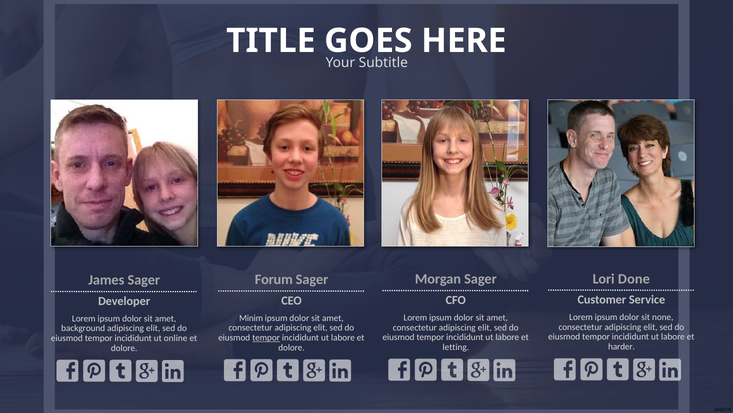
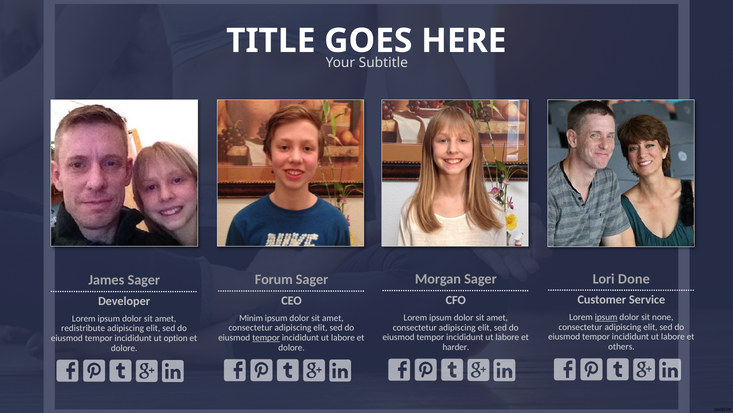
ipsum at (606, 317) underline: none -> present
background: background -> redistribute
online: online -> option
harder: harder -> others
letting: letting -> harder
